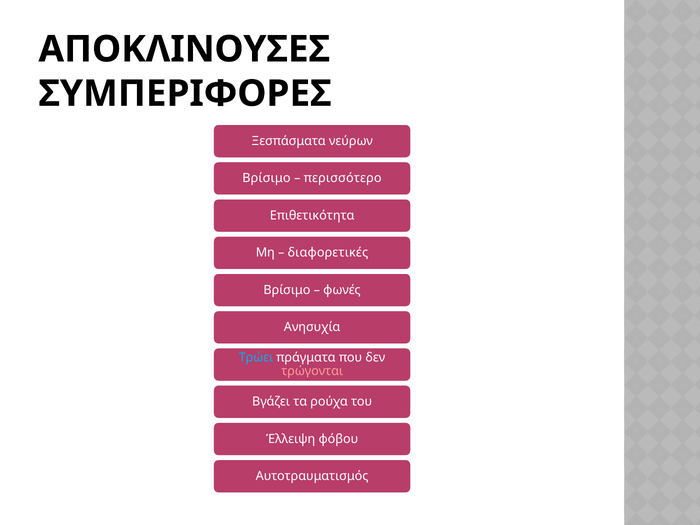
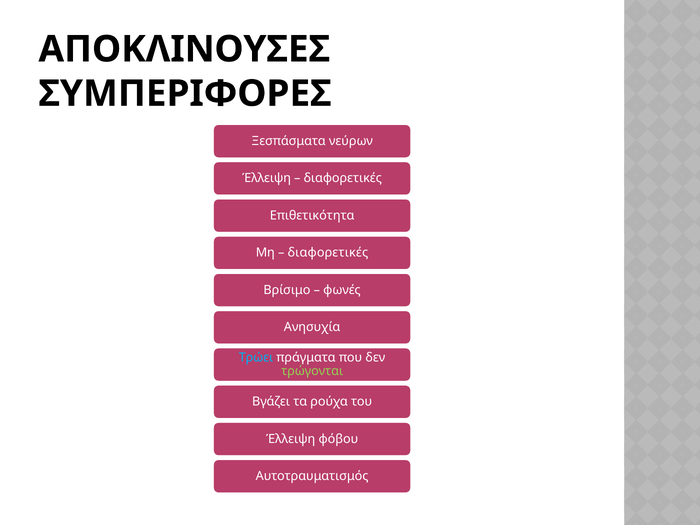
Βρίσιμο at (266, 178): Βρίσιμο -> Έλλειψη
περισσότερο at (343, 178): περισσότερο -> διαφορετικές
τρώγονται colour: pink -> light green
